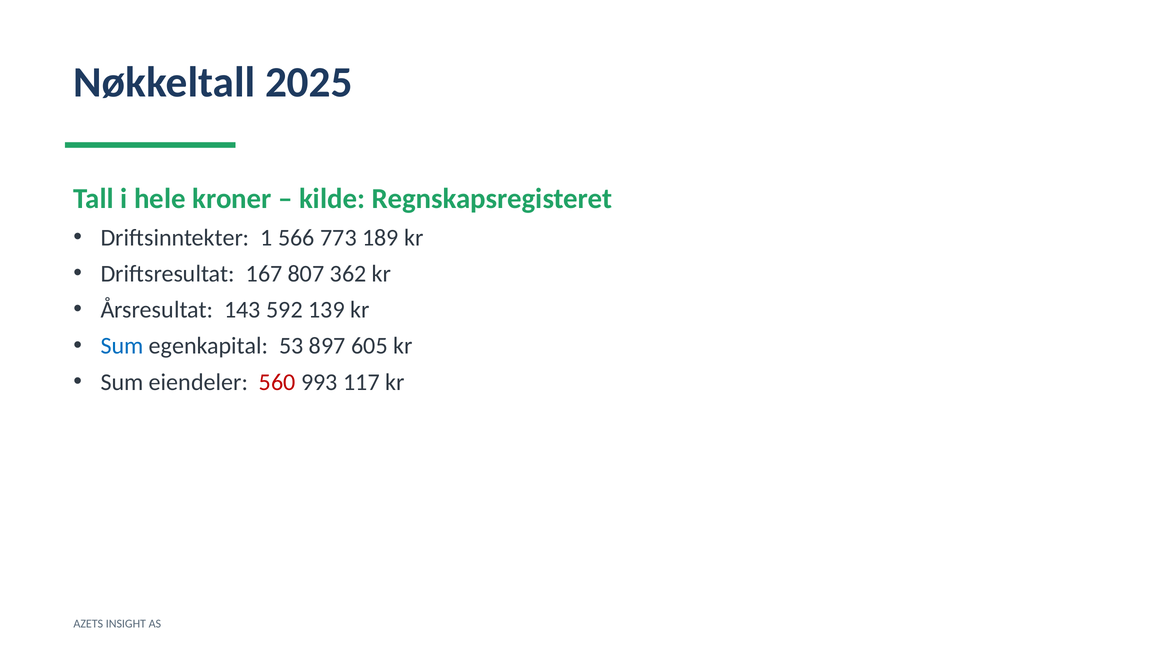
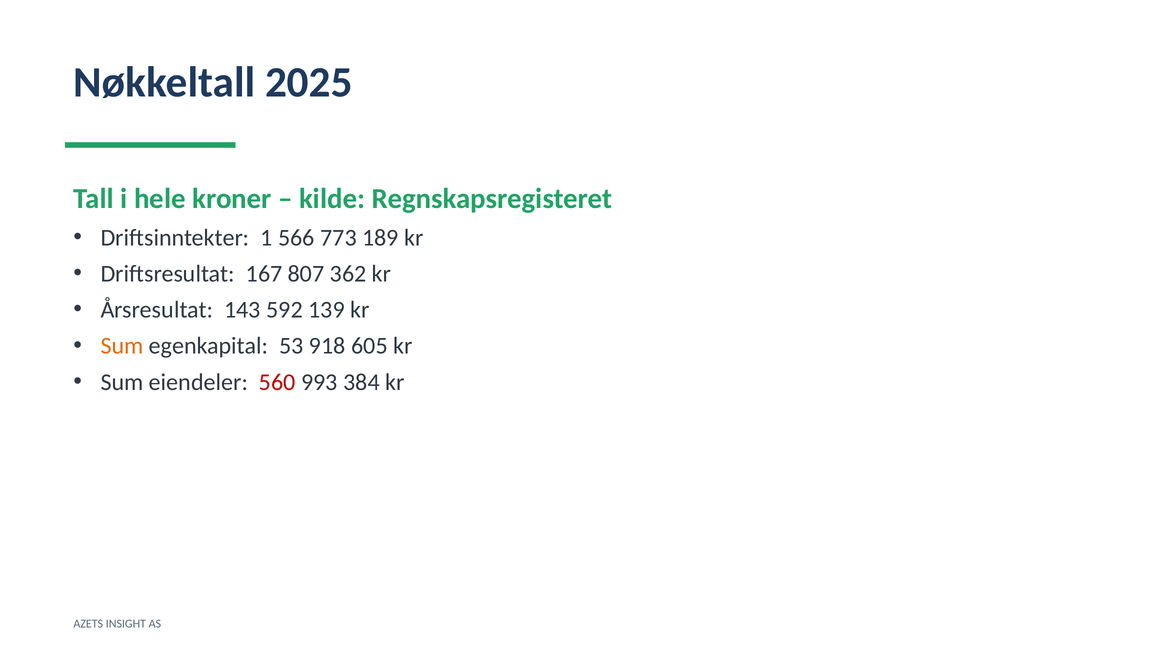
Sum at (122, 346) colour: blue -> orange
897: 897 -> 918
117: 117 -> 384
